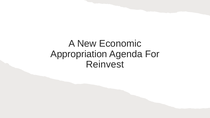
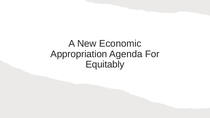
Reinvest: Reinvest -> Equitably
